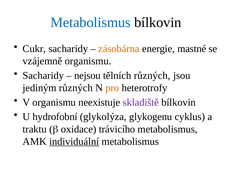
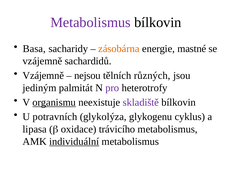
Metabolismus at (91, 22) colour: blue -> purple
Cukr: Cukr -> Basa
vzájemně organismu: organismu -> sachardidů
Sacharidy at (43, 75): Sacharidy -> Vzájemně
jediným různých: různých -> palmitát
pro colour: orange -> purple
organismu at (54, 102) underline: none -> present
hydrofobní: hydrofobní -> potravních
traktu: traktu -> lipasa
